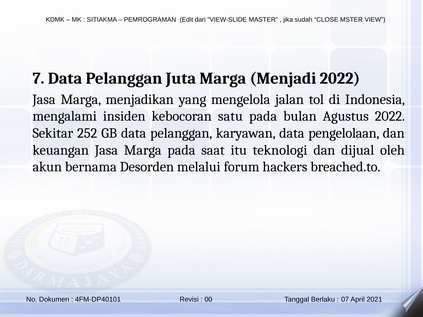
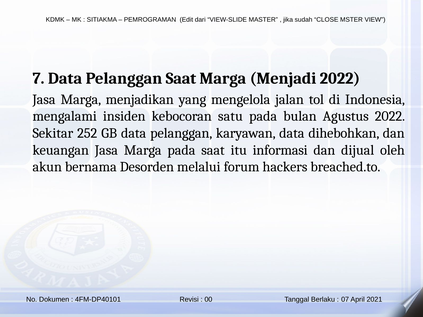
Pelanggan Juta: Juta -> Saat
pengelolaan: pengelolaan -> dihebohkan
teknologi: teknologi -> informasi
